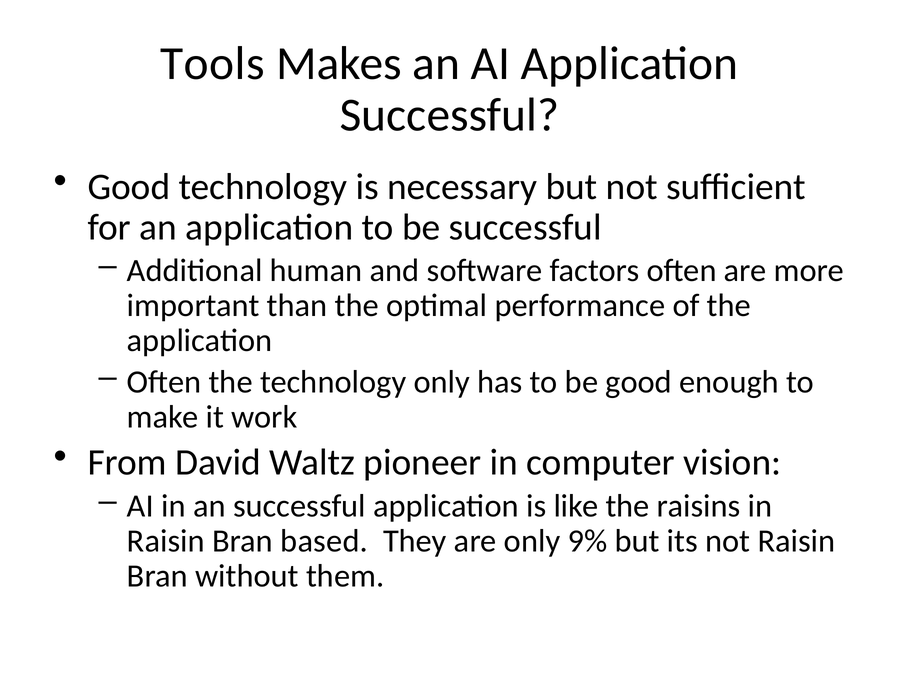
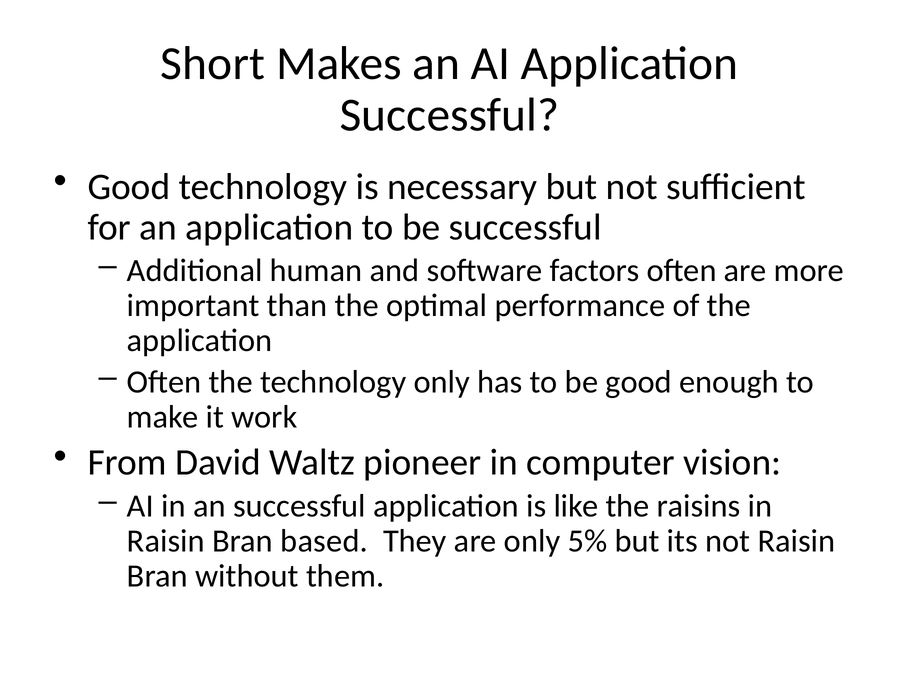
Tools: Tools -> Short
9%: 9% -> 5%
